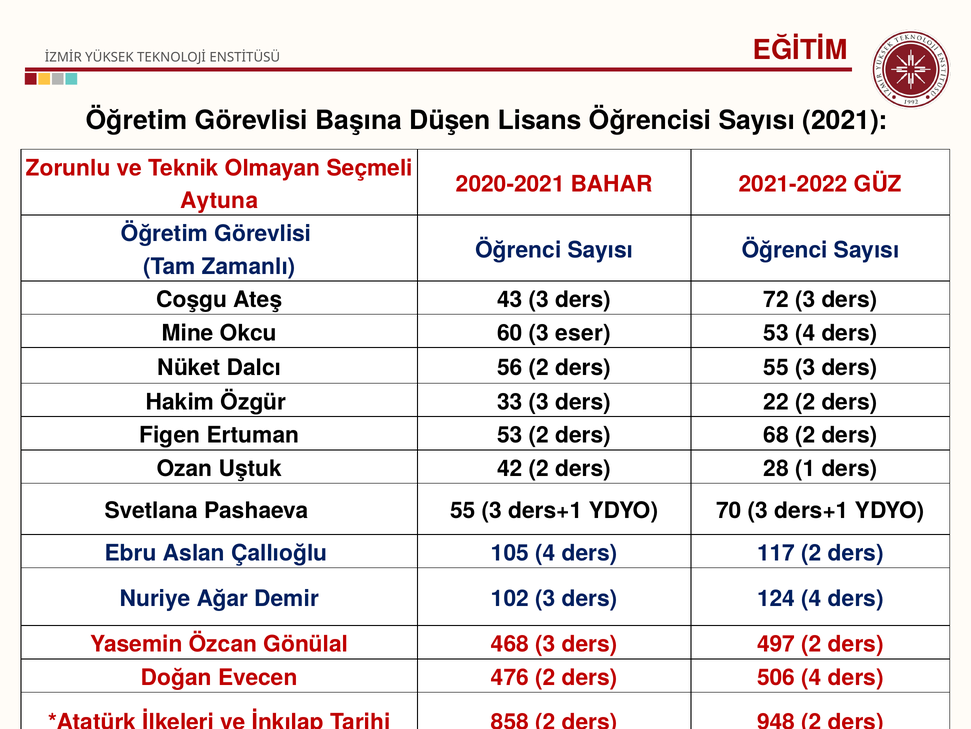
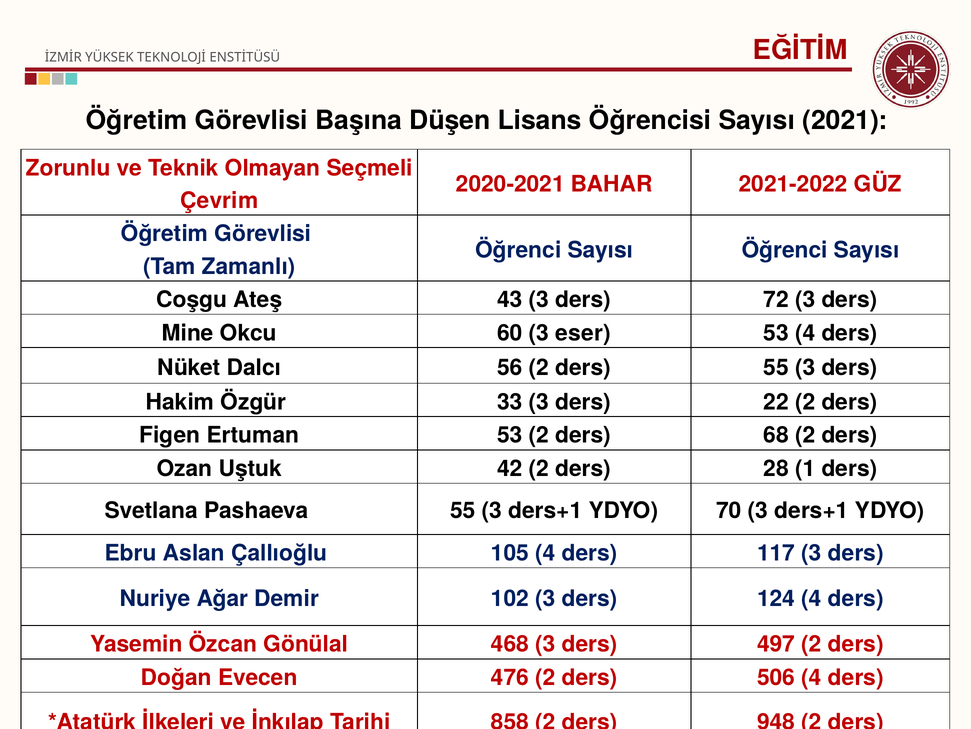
Aytuna: Aytuna -> Çevrim
117 2: 2 -> 3
